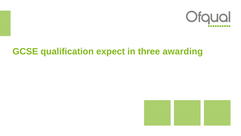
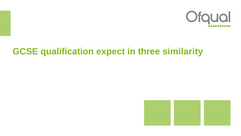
awarding: awarding -> similarity
